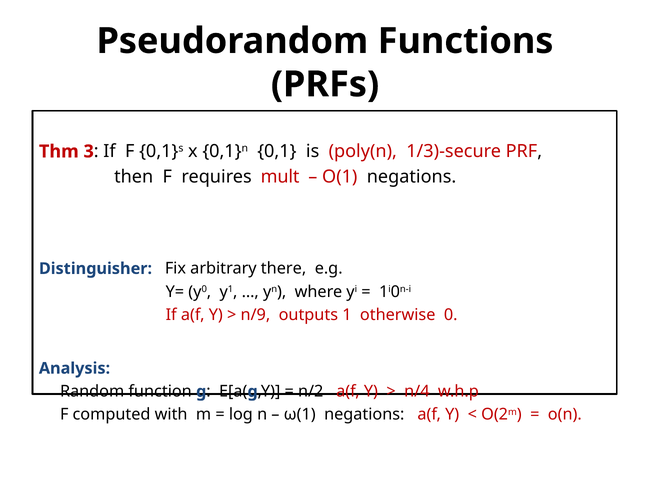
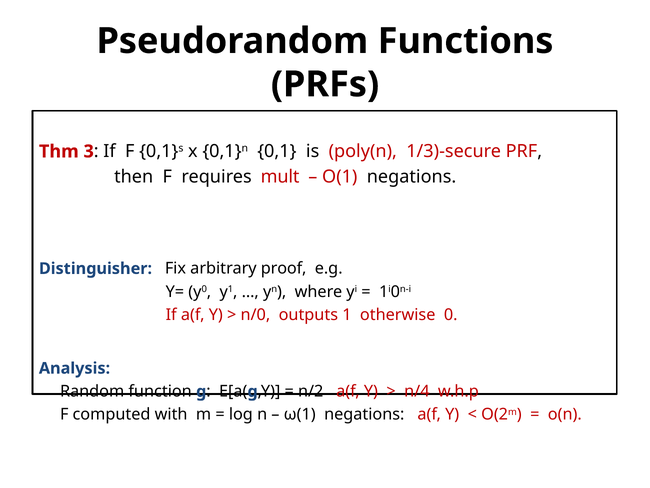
there: there -> proof
n/9: n/9 -> n/0
